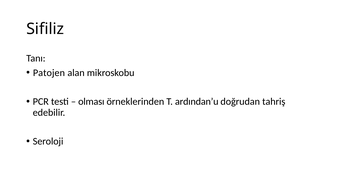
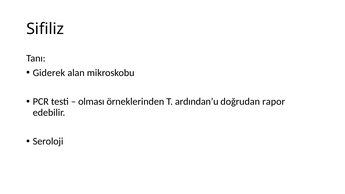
Patojen: Patojen -> Giderek
tahriş: tahriş -> rapor
